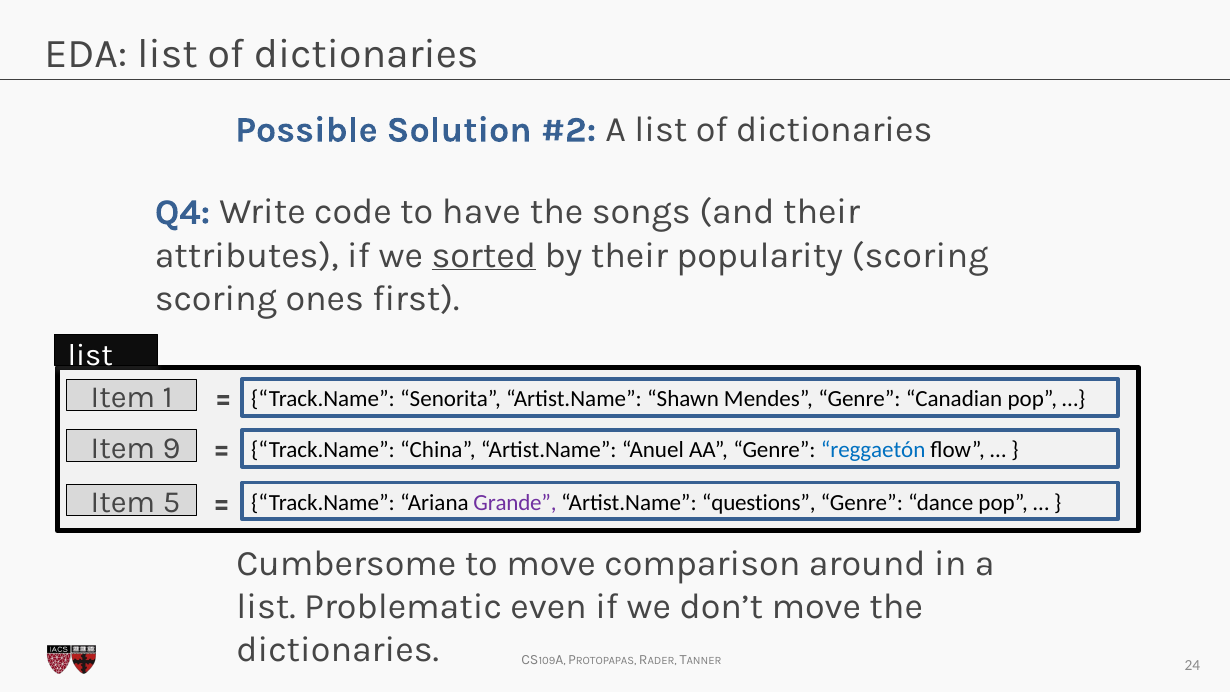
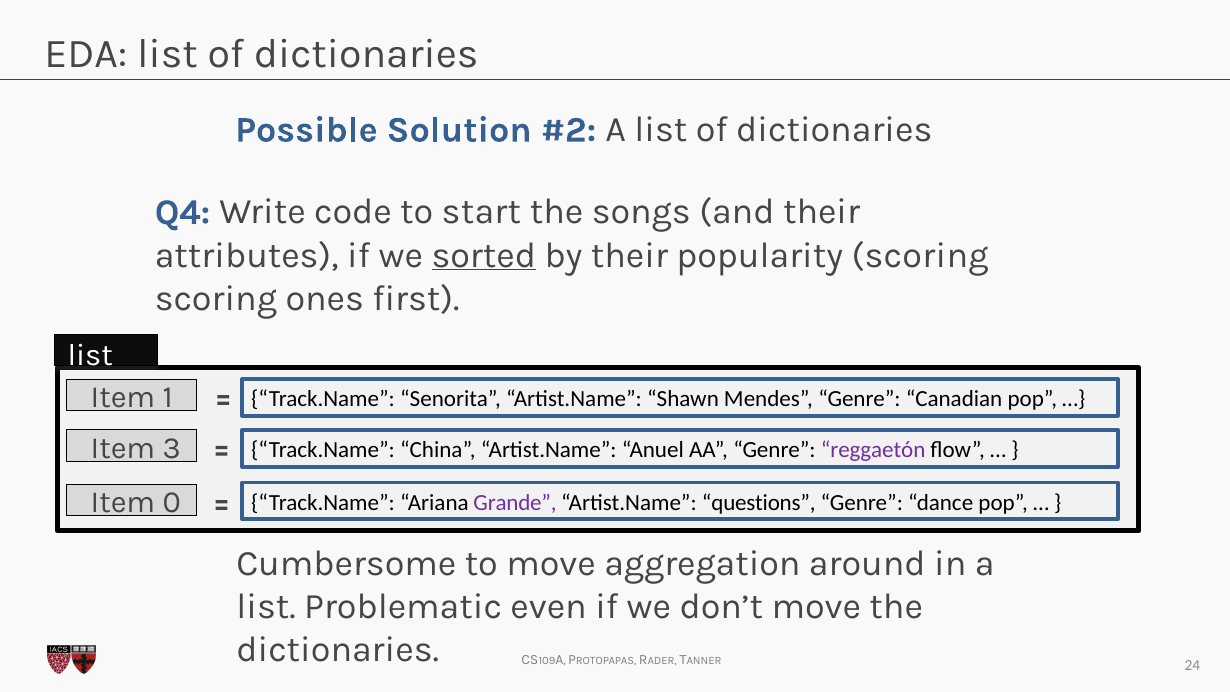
have: have -> start
9: 9 -> 3
reggaetón colour: blue -> purple
5: 5 -> 0
comparison: comparison -> aggregation
